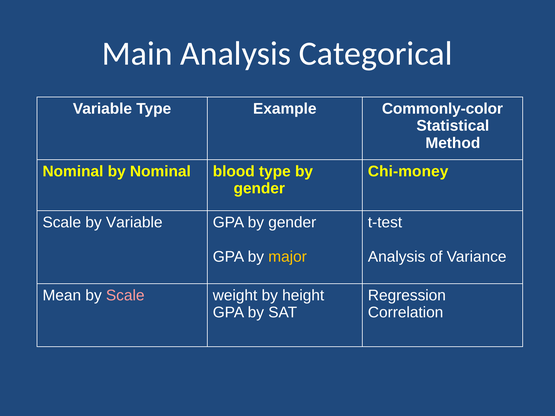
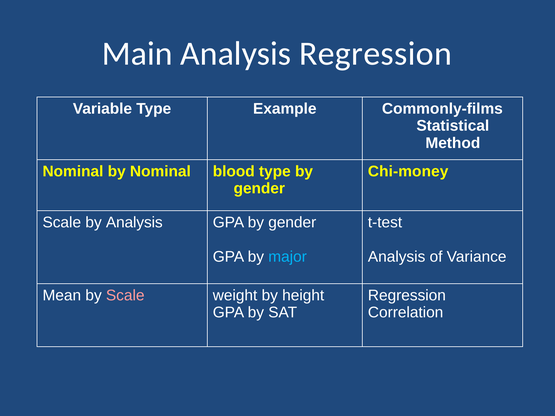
Analysis Categorical: Categorical -> Regression
Commonly-color: Commonly-color -> Commonly-films
by Variable: Variable -> Analysis
major colour: yellow -> light blue
